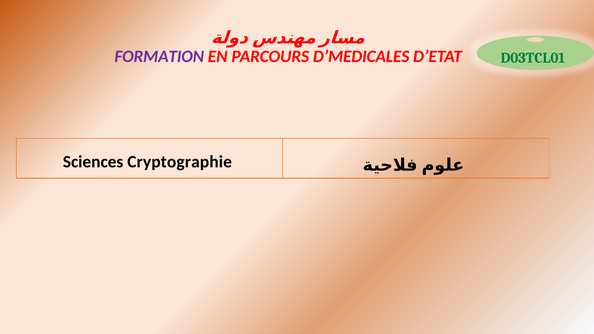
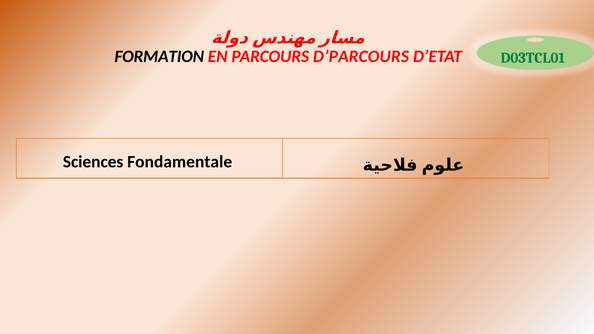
FORMATION colour: purple -> black
D’MEDICALES: D’MEDICALES -> D’PARCOURS
Cryptographie: Cryptographie -> Fondamentale
